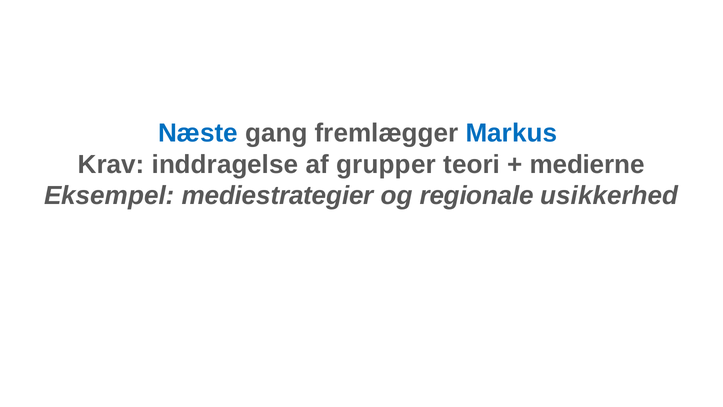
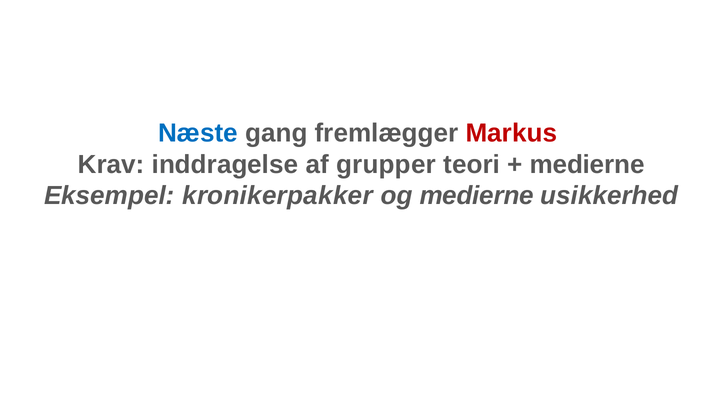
Markus colour: blue -> red
mediestrategier: mediestrategier -> kronikerpakker
og regionale: regionale -> medierne
